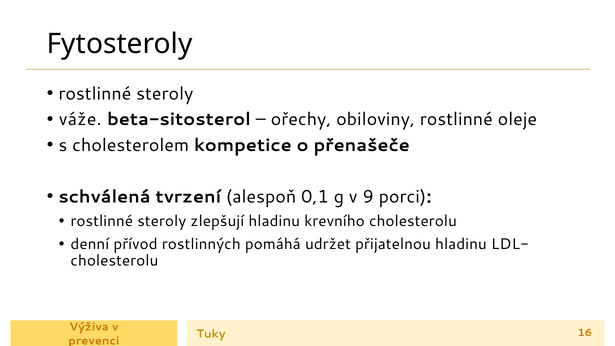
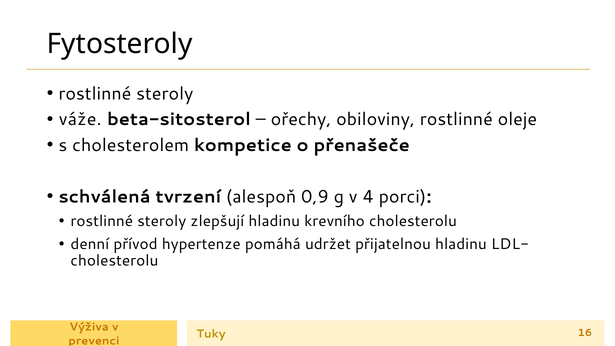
0,1: 0,1 -> 0,9
9: 9 -> 4
rostlinných: rostlinných -> hypertenze
